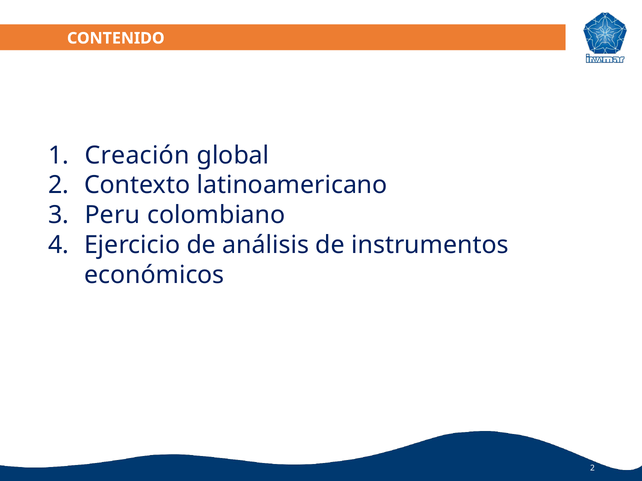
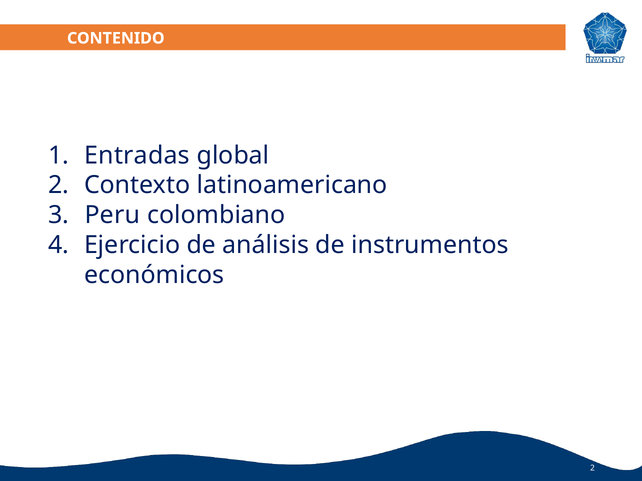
Creación: Creación -> Entradas
